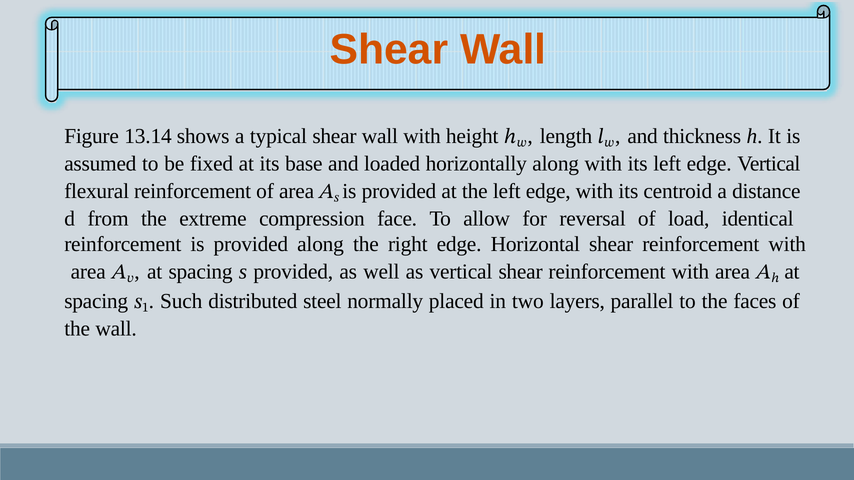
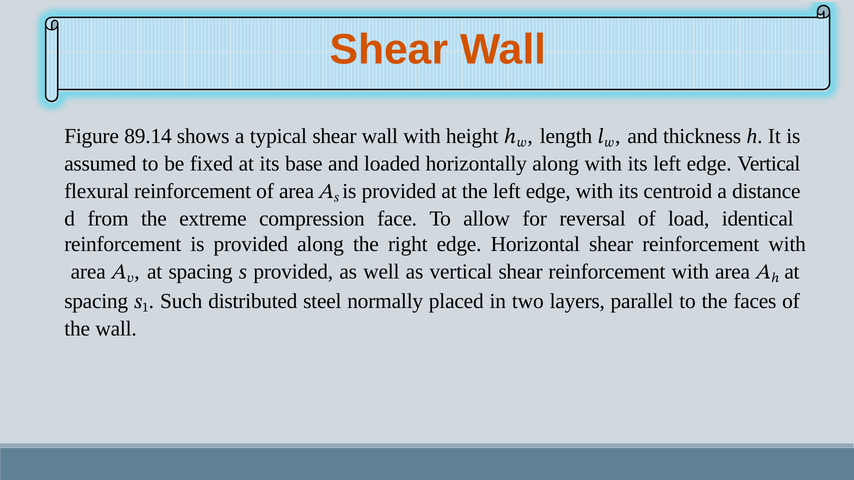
13.14: 13.14 -> 89.14
